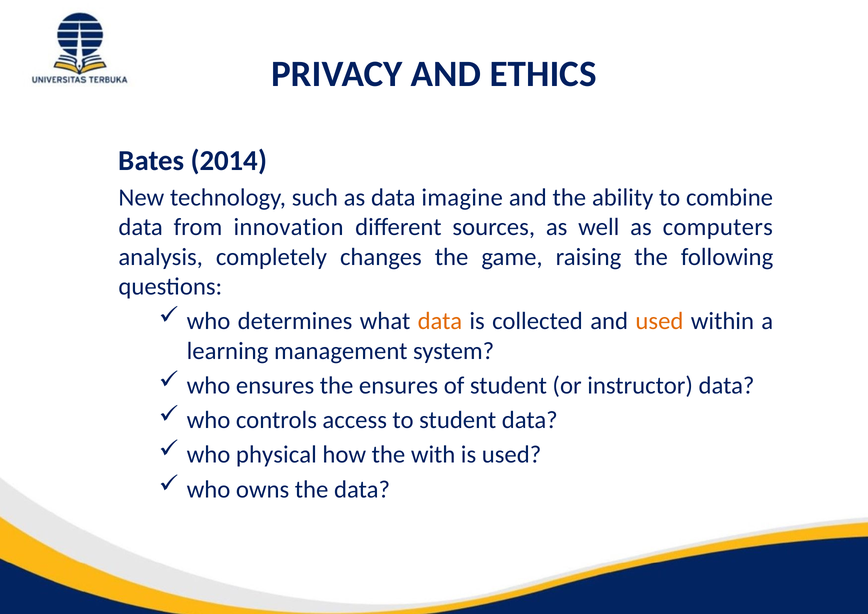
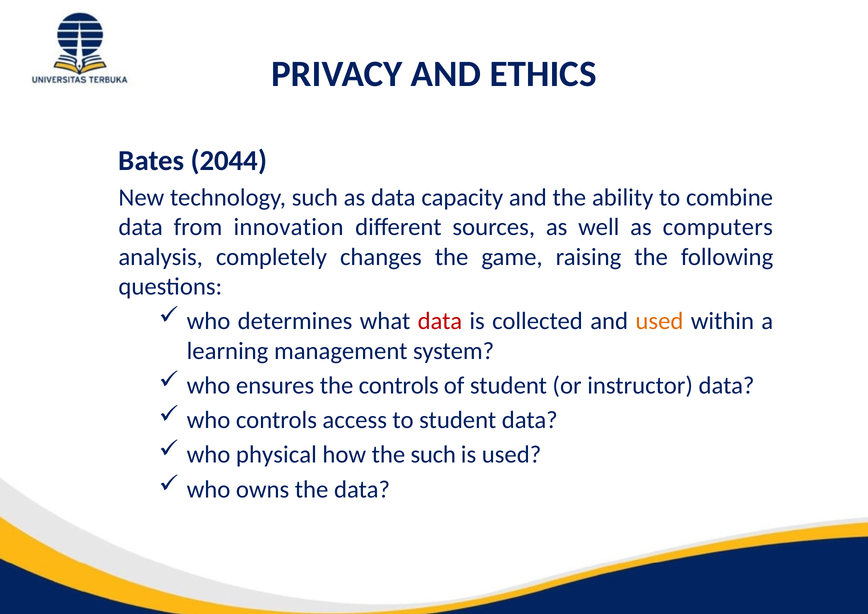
2014: 2014 -> 2044
imagine: imagine -> capacity
data at (440, 321) colour: orange -> red
the ensures: ensures -> controls
the with: with -> such
